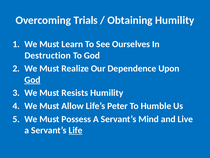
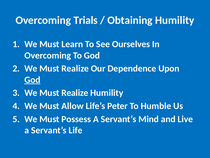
Destruction at (48, 55): Destruction -> Overcoming
Resists at (75, 93): Resists -> Realize
Life underline: present -> none
